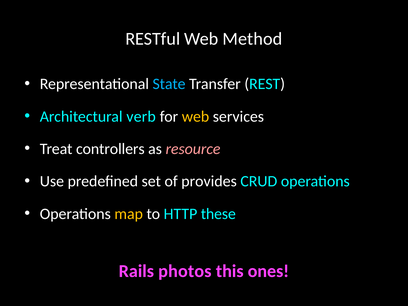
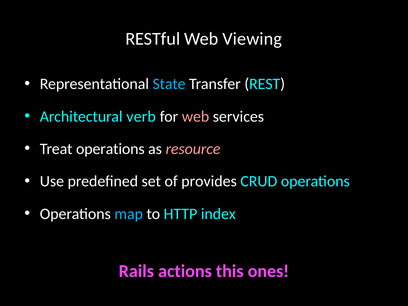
Method: Method -> Viewing
web at (196, 117) colour: yellow -> pink
Treat controllers: controllers -> operations
map colour: yellow -> light blue
these: these -> index
photos: photos -> actions
